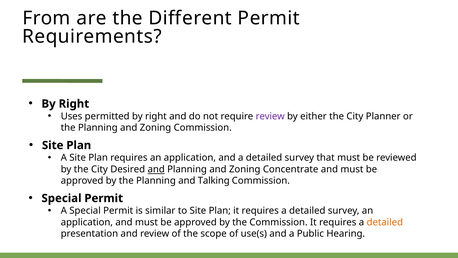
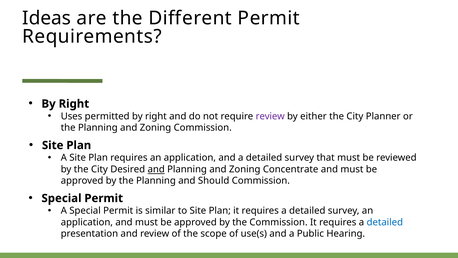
From: From -> Ideas
Talking: Talking -> Should
detailed at (385, 222) colour: orange -> blue
